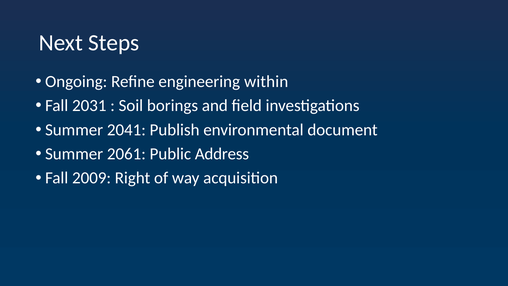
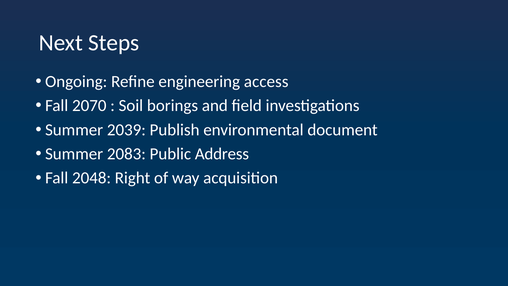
within: within -> access
2031: 2031 -> 2070
2041: 2041 -> 2039
2061: 2061 -> 2083
2009: 2009 -> 2048
